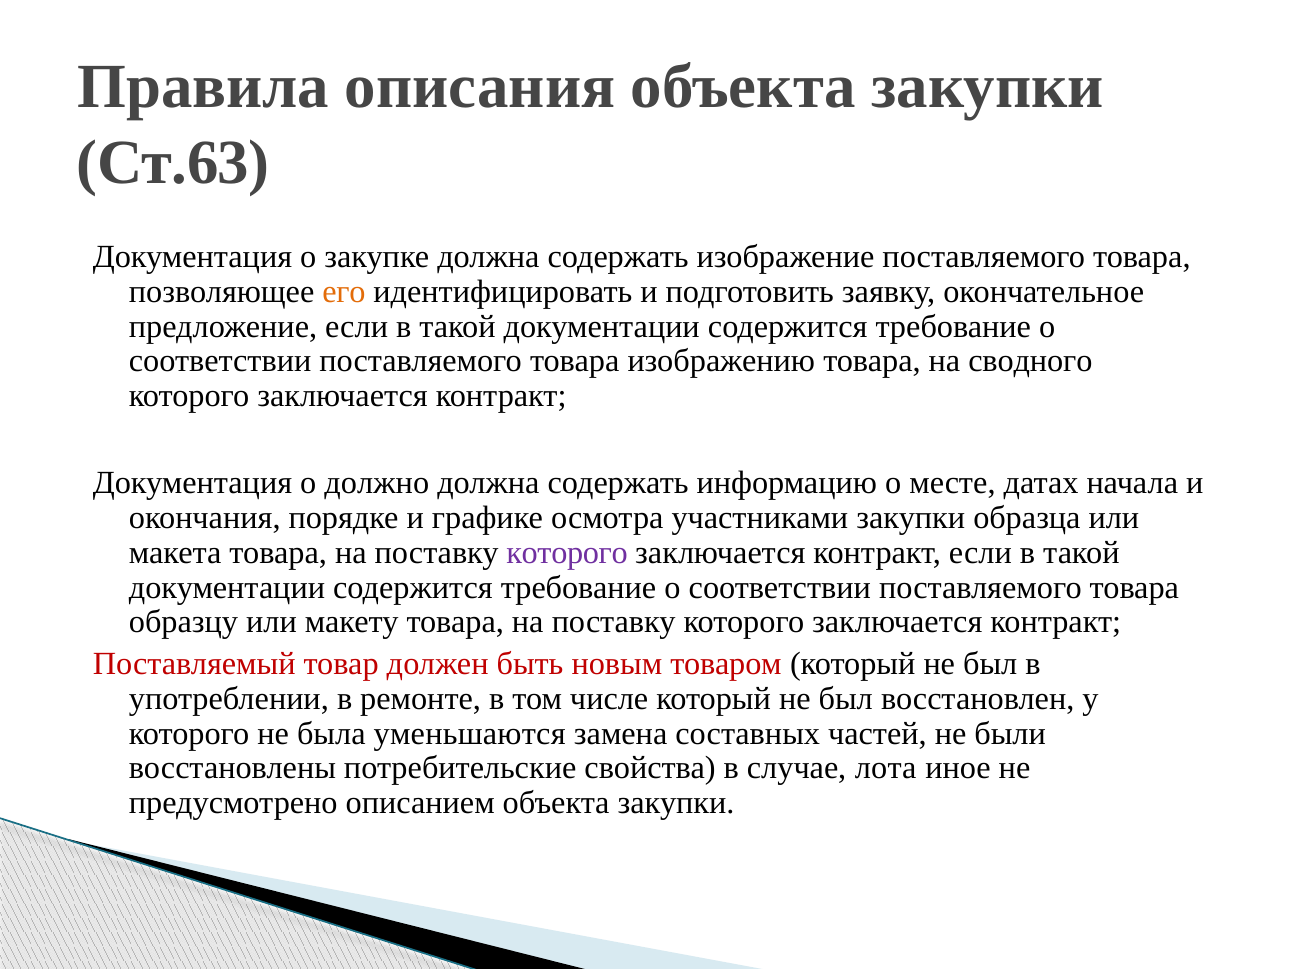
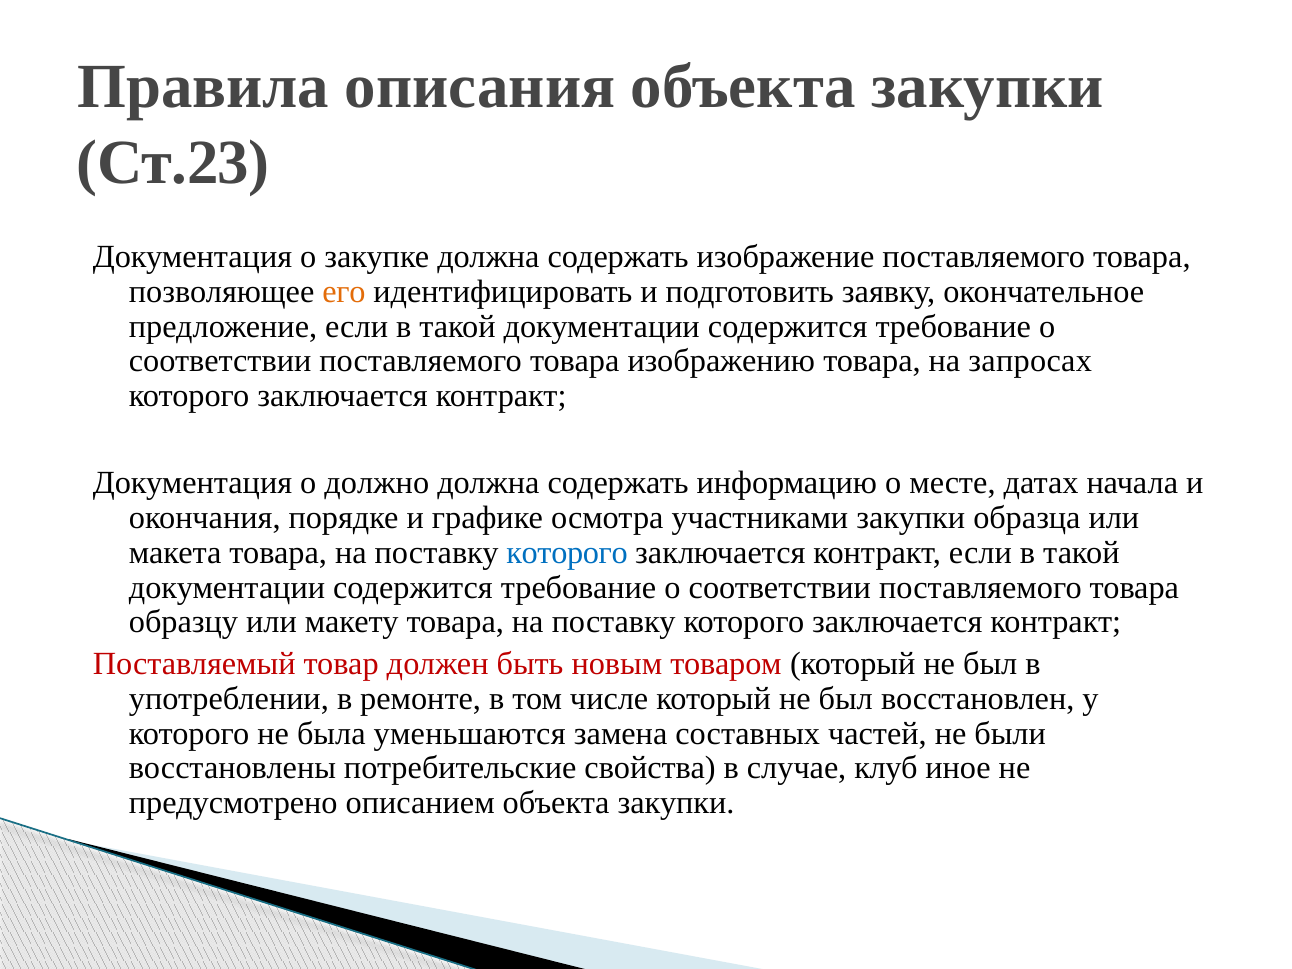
Ст.63: Ст.63 -> Ст.23
сводного: сводного -> запросах
которого at (567, 552) colour: purple -> blue
лота: лота -> клуб
